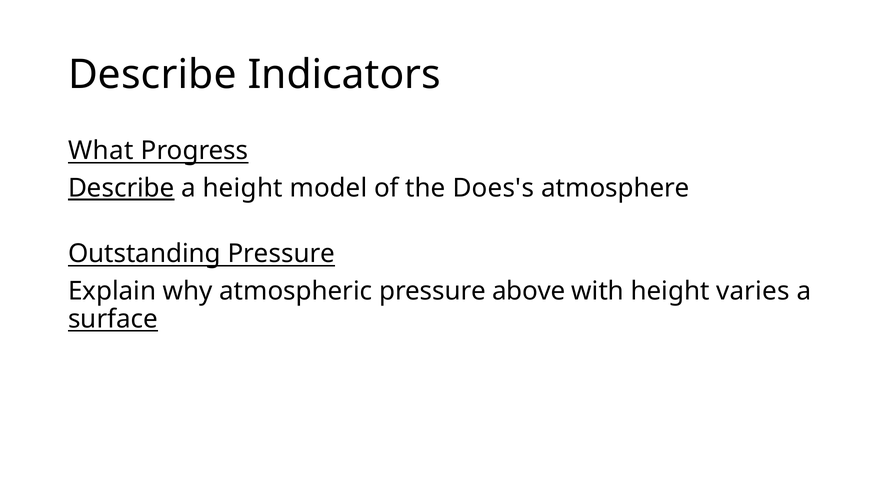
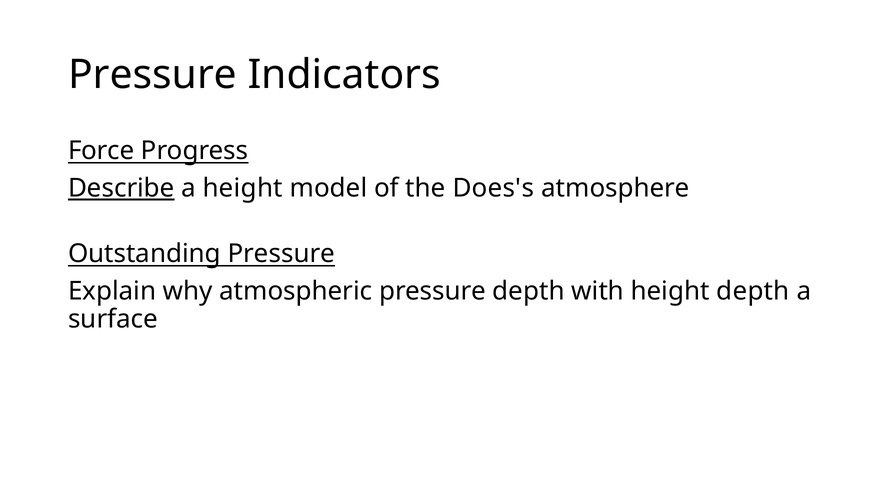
Describe at (152, 75): Describe -> Pressure
What: What -> Force
pressure above: above -> depth
height varies: varies -> depth
surface underline: present -> none
